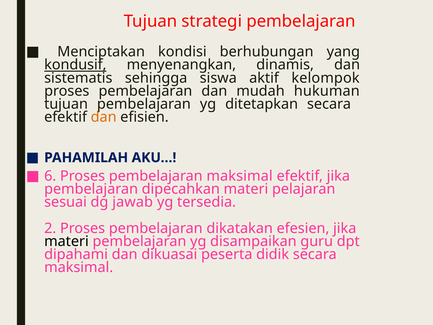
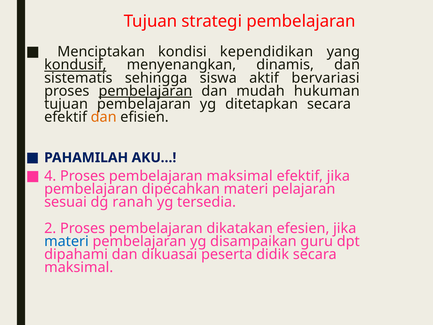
berhubungan: berhubungan -> kependidikan
kelompok: kelompok -> bervariasi
pembelajaran at (145, 91) underline: none -> present
6: 6 -> 4
jawab: jawab -> ranah
materi at (66, 241) colour: black -> blue
